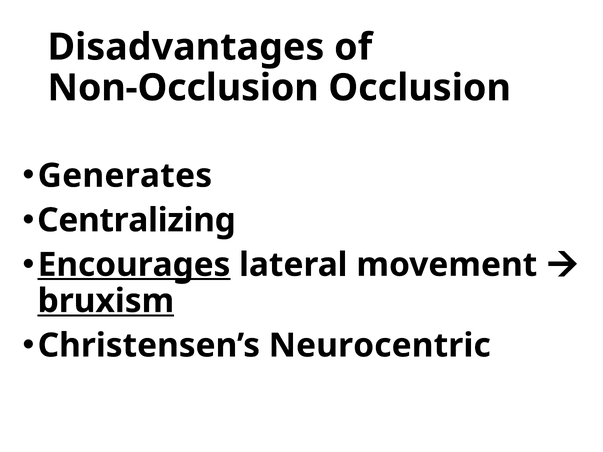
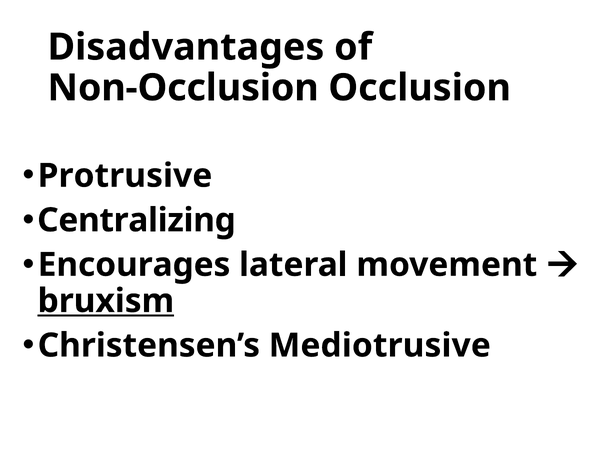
Generates: Generates -> Protrusive
Encourages underline: present -> none
Neurocentric: Neurocentric -> Mediotrusive
